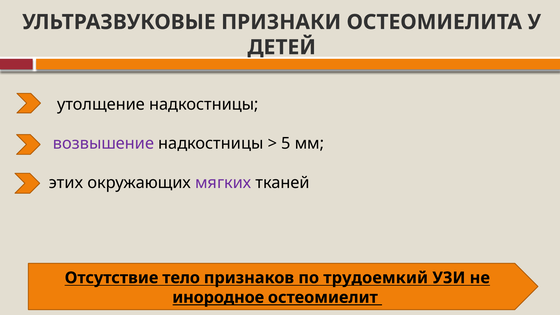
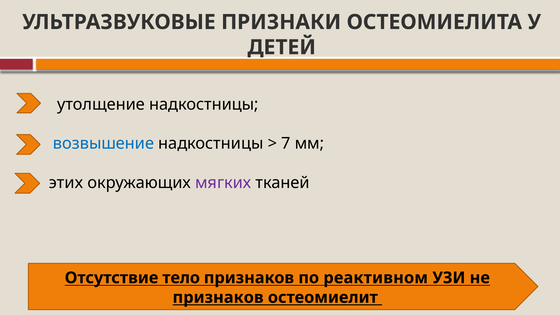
возвышение colour: purple -> blue
5: 5 -> 7
трудоемкий: трудоемкий -> реактивном
инородное at (218, 297): инородное -> признаков
